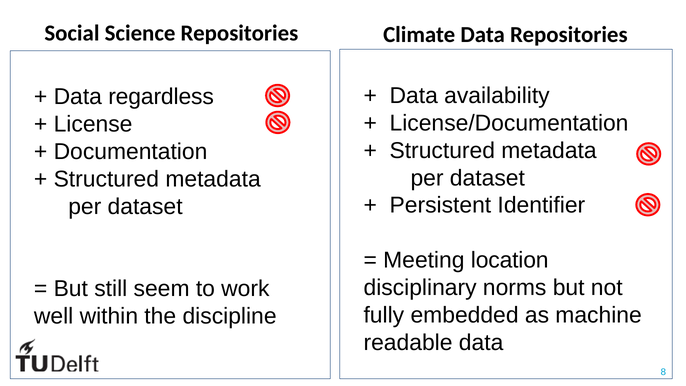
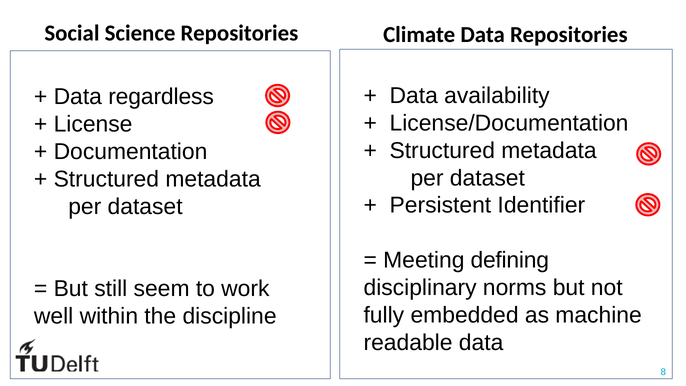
location: location -> defining
